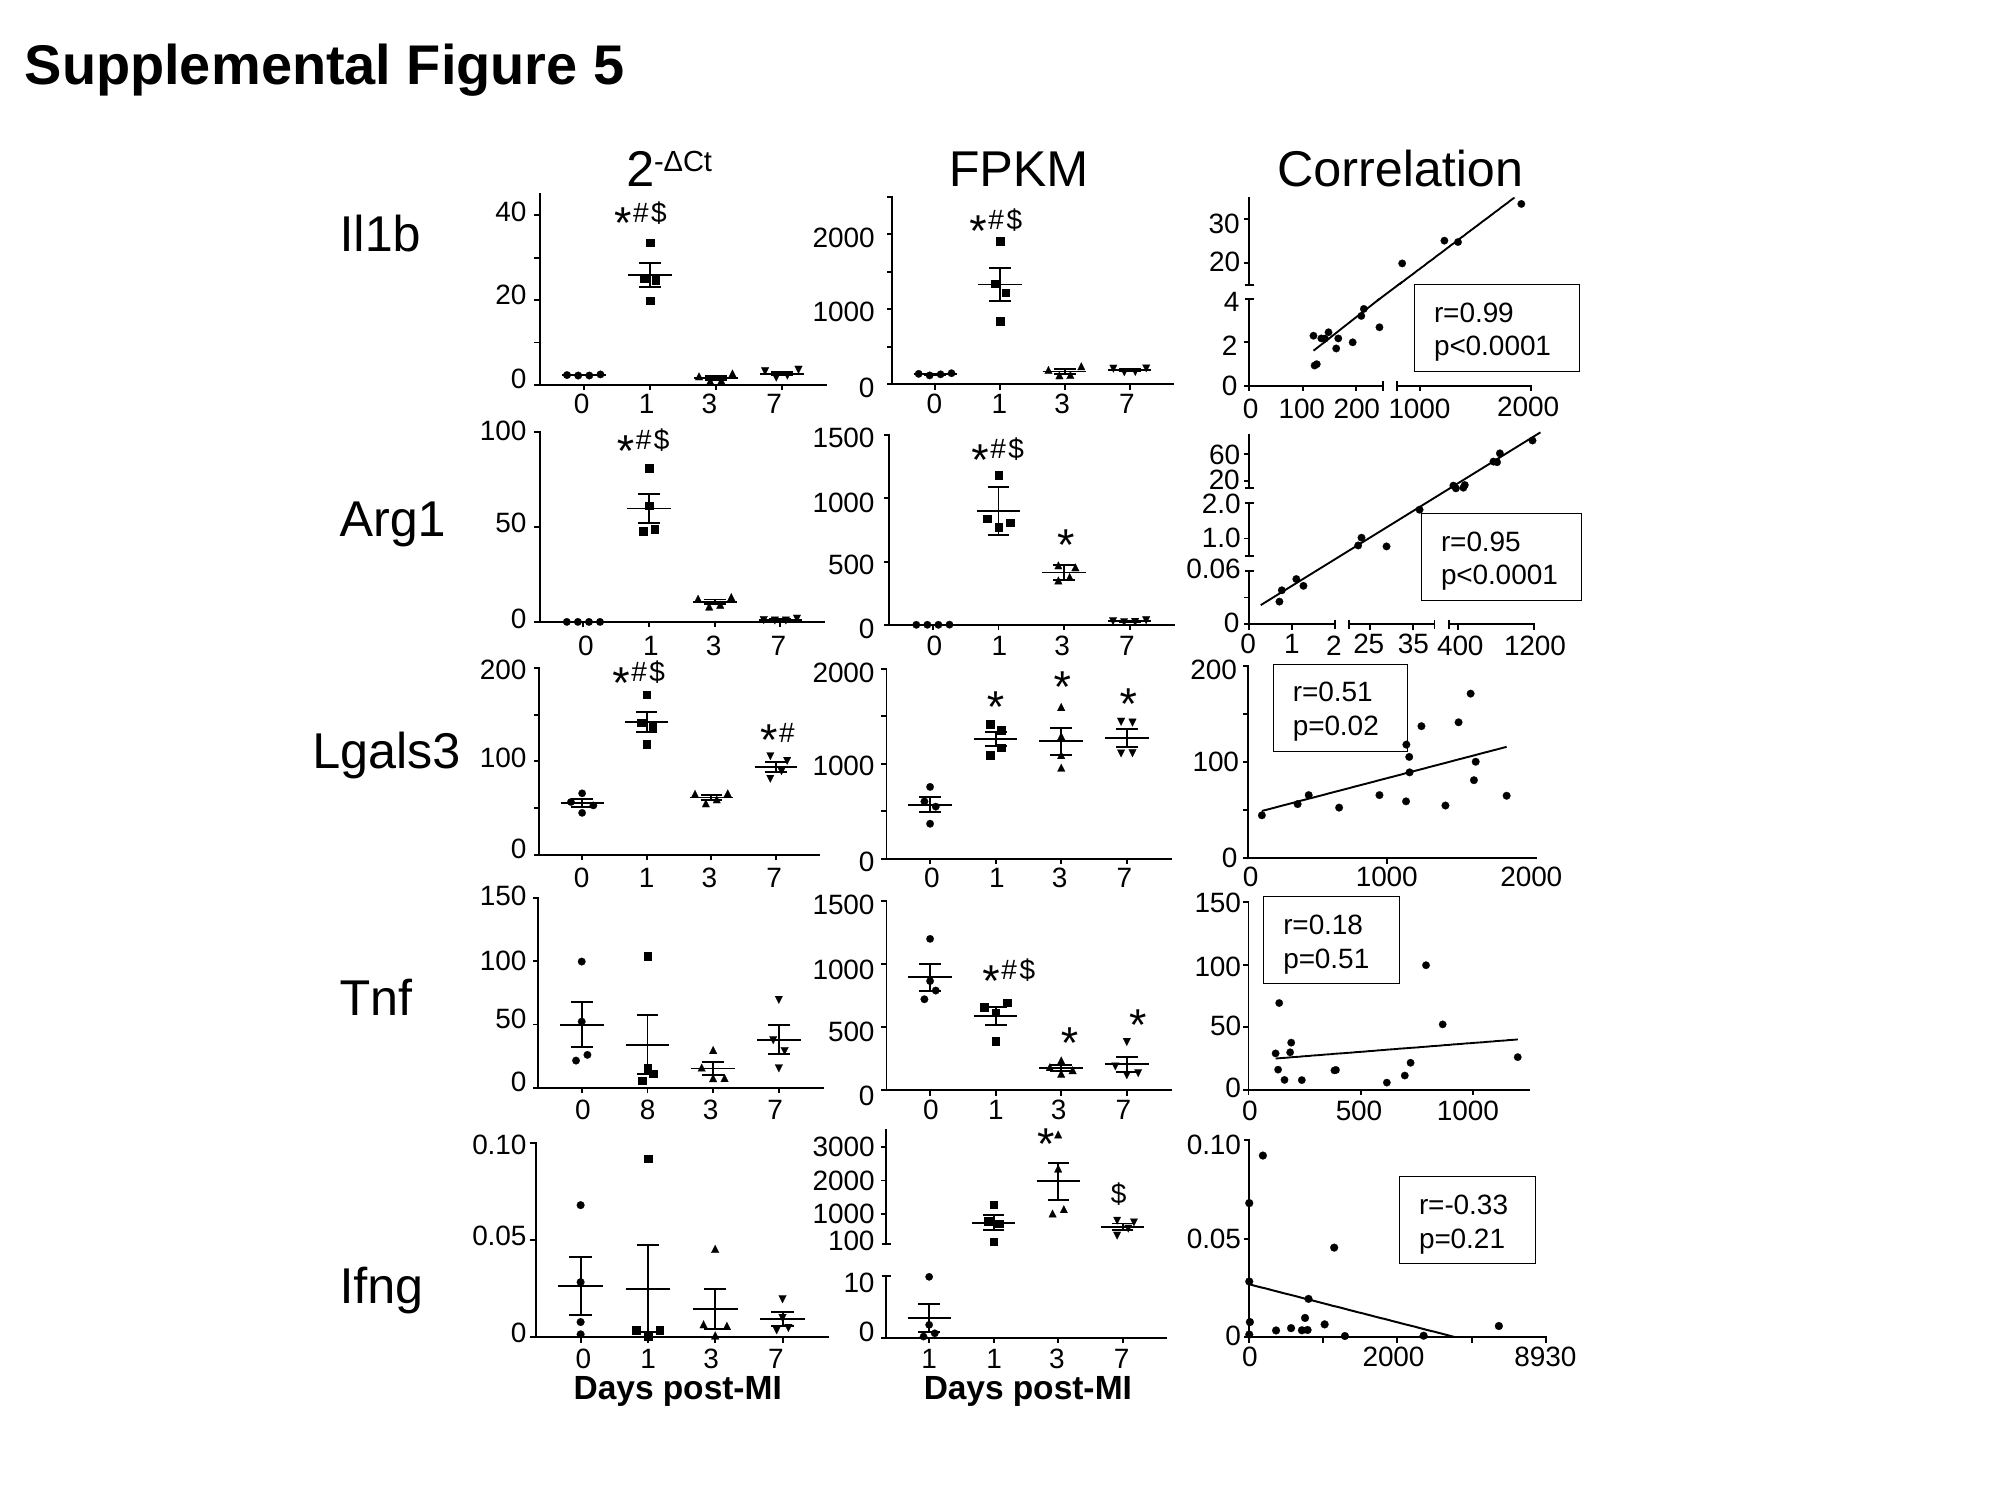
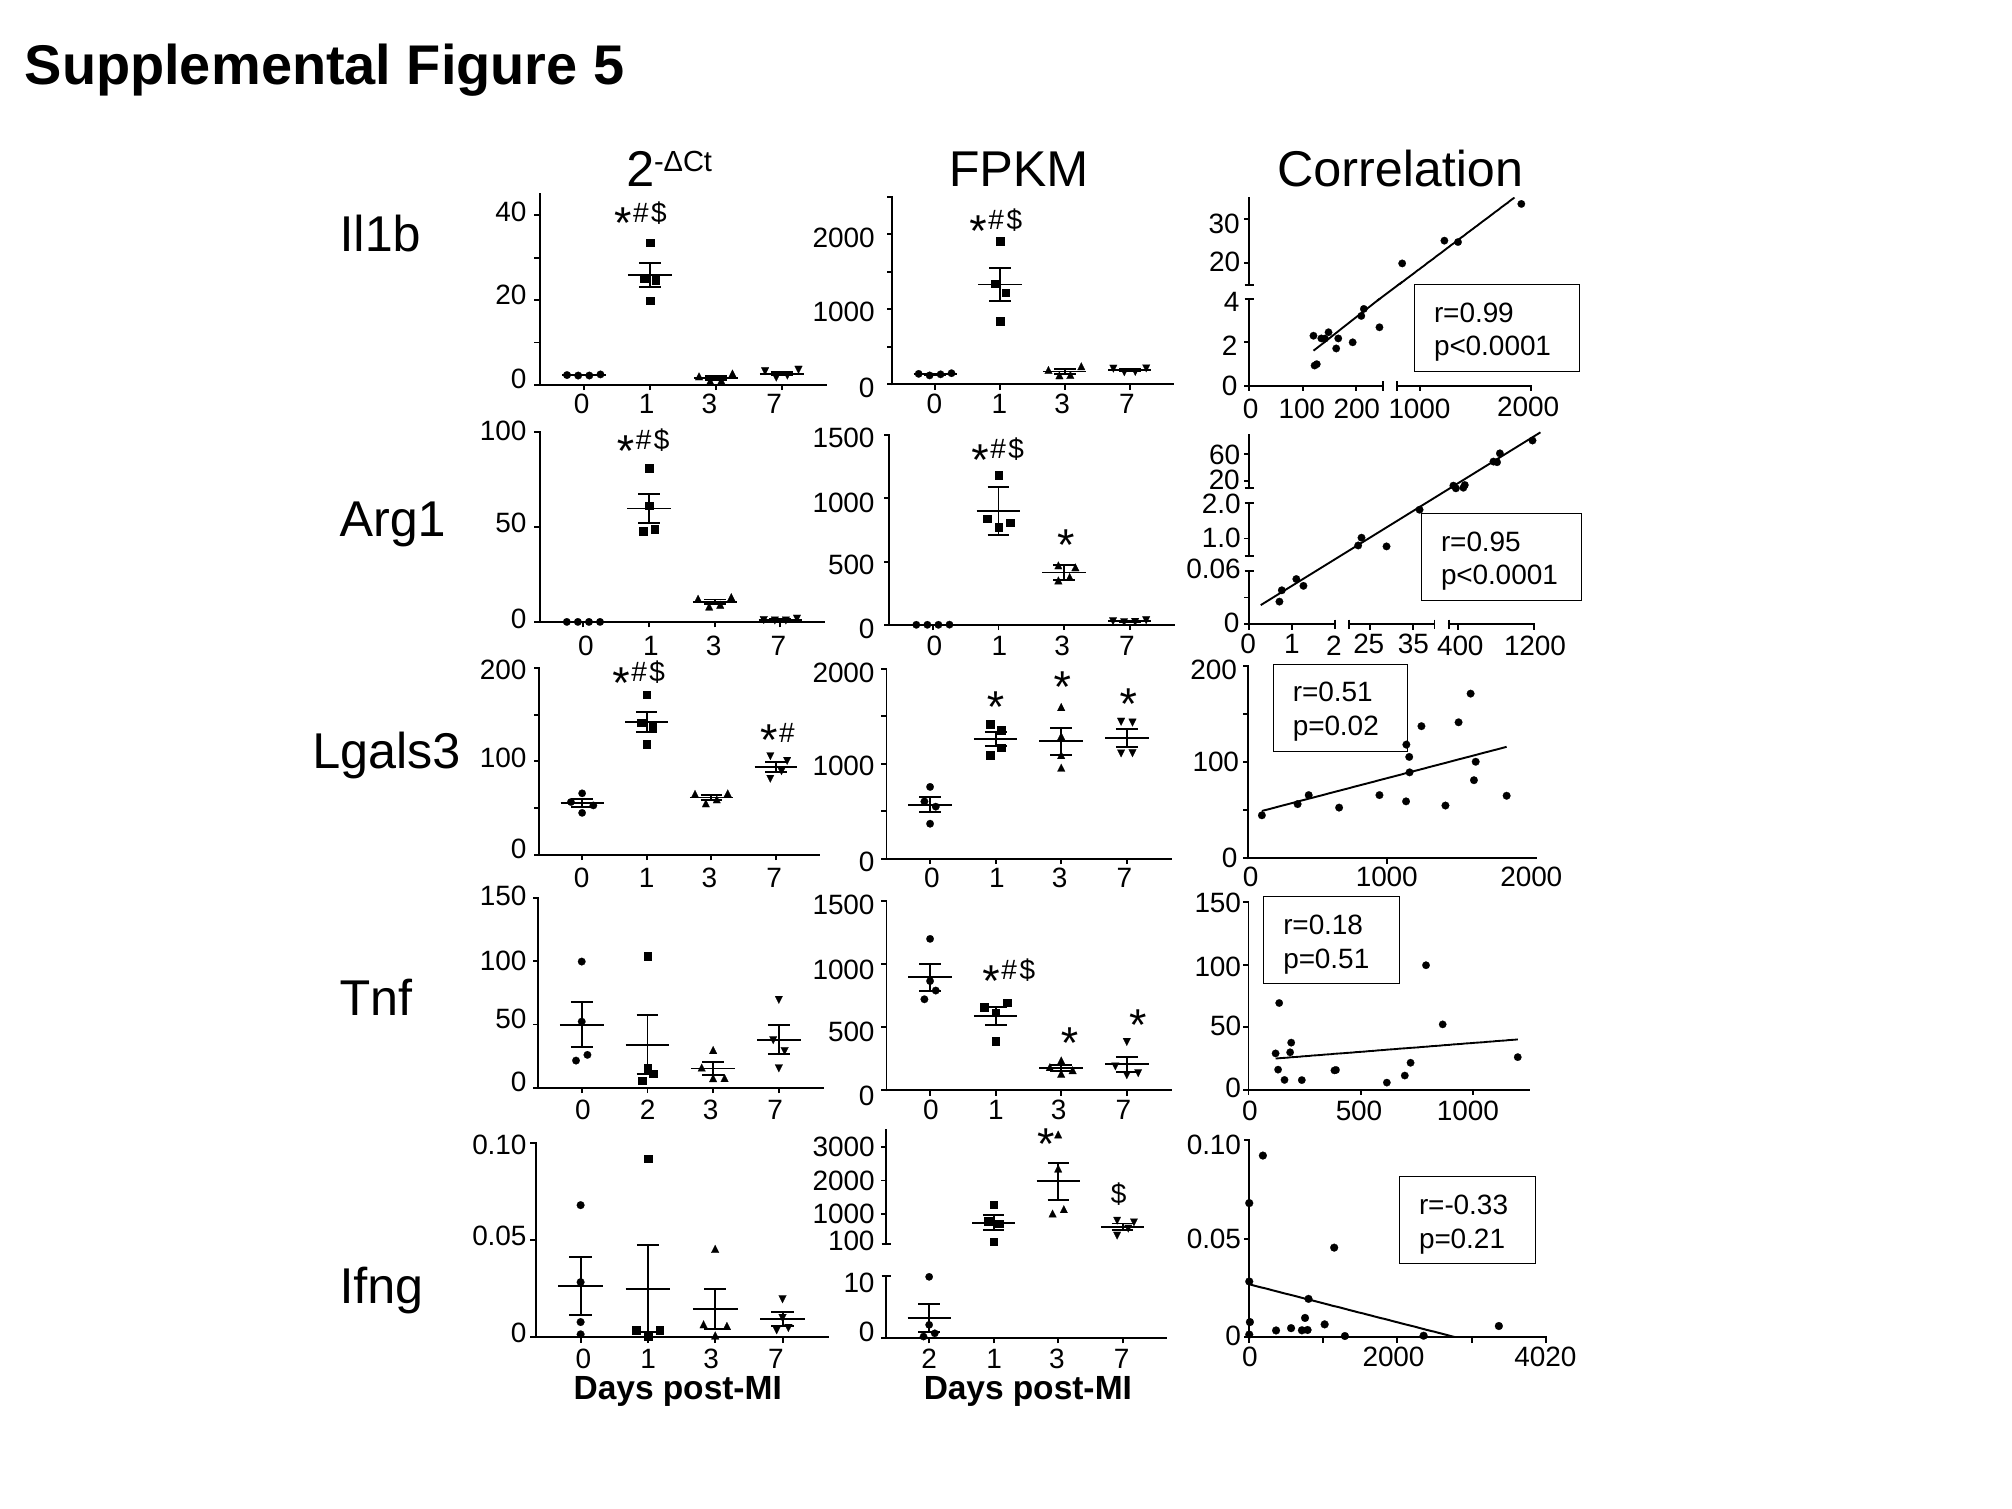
8 at (648, 1110): 8 -> 2
8930: 8930 -> 4020
7 1: 1 -> 2
